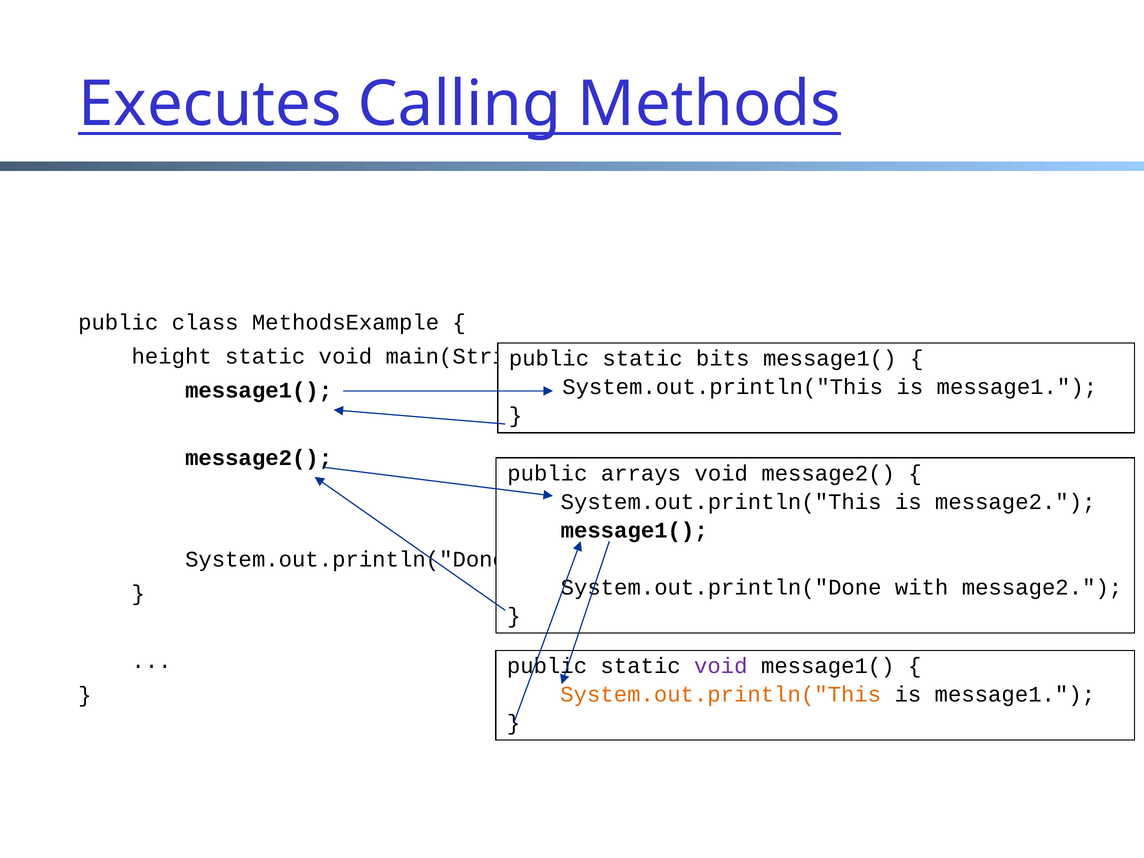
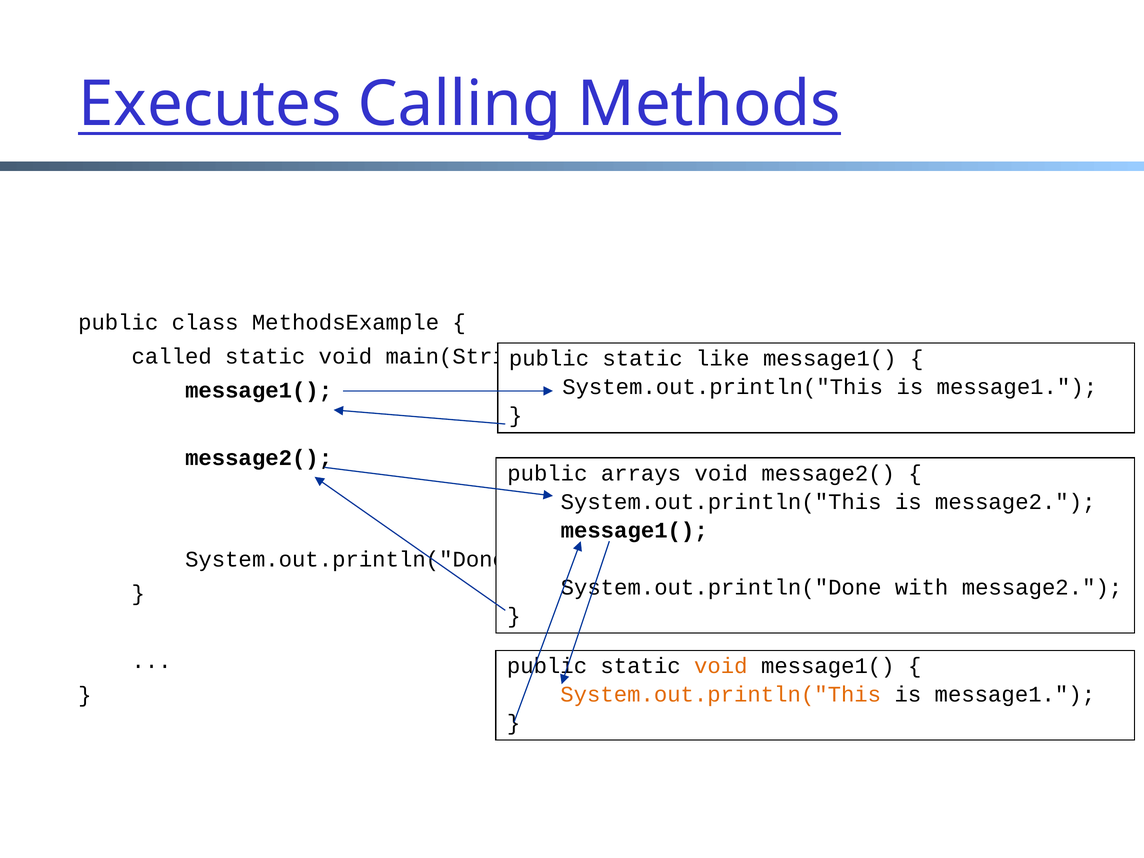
height: height -> called
bits: bits -> like
void at (721, 666) colour: purple -> orange
